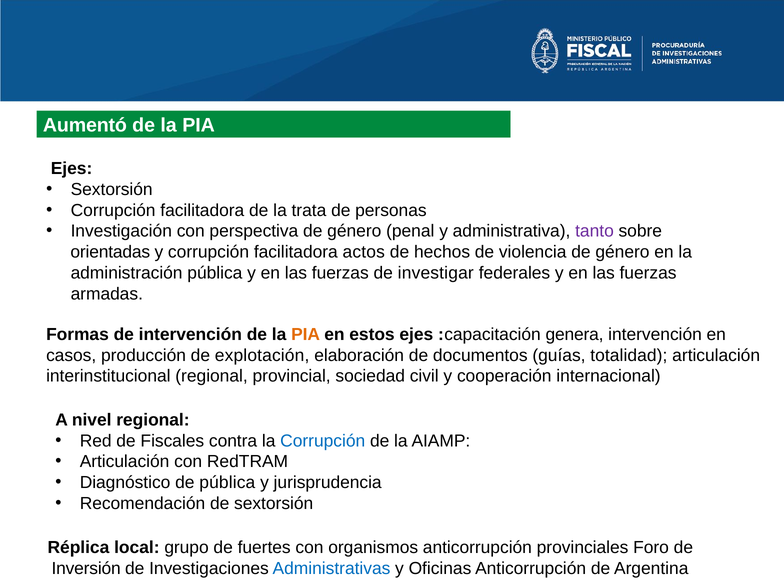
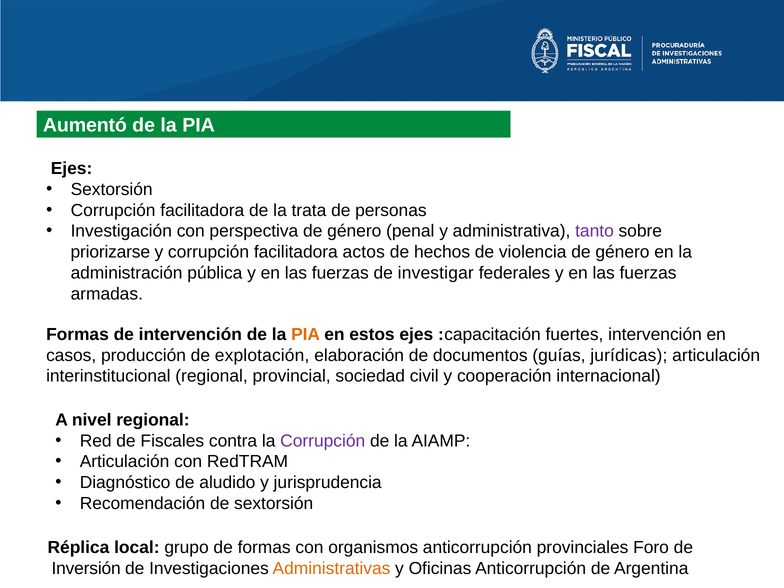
orientadas: orientadas -> priorizarse
genera: genera -> fuertes
totalidad: totalidad -> jurídicas
Corrupción at (323, 441) colour: blue -> purple
de pública: pública -> aludido
de fuertes: fuertes -> formas
Administrativas colour: blue -> orange
